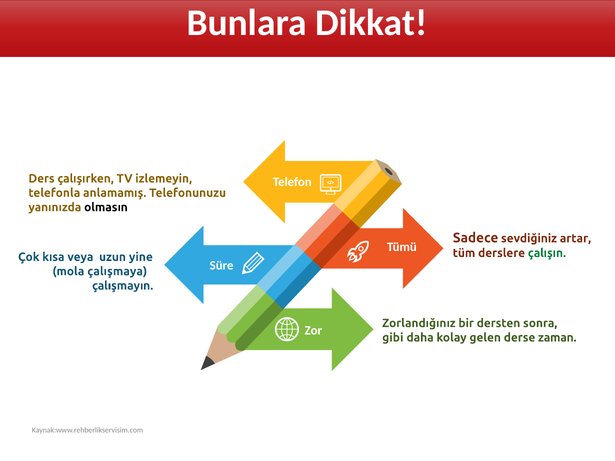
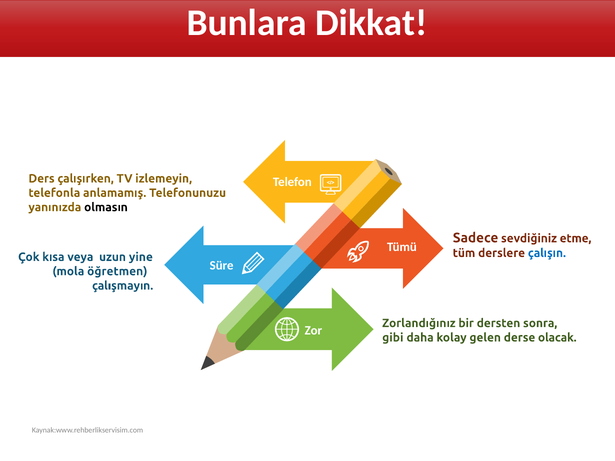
artar: artar -> etme
çalışın colour: green -> blue
çalışmaya: çalışmaya -> öğretmen
zaman: zaman -> olacak
